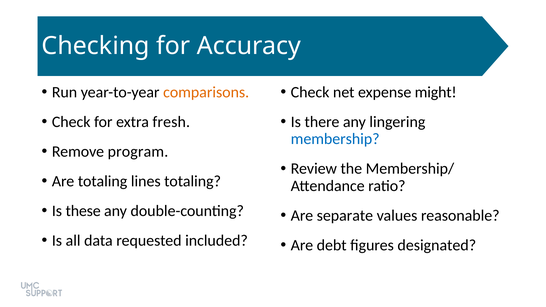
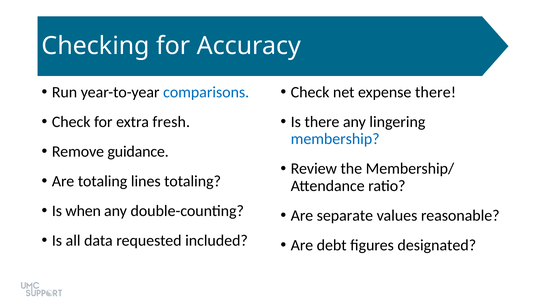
comparisons colour: orange -> blue
expense might: might -> there
program: program -> guidance
these: these -> when
